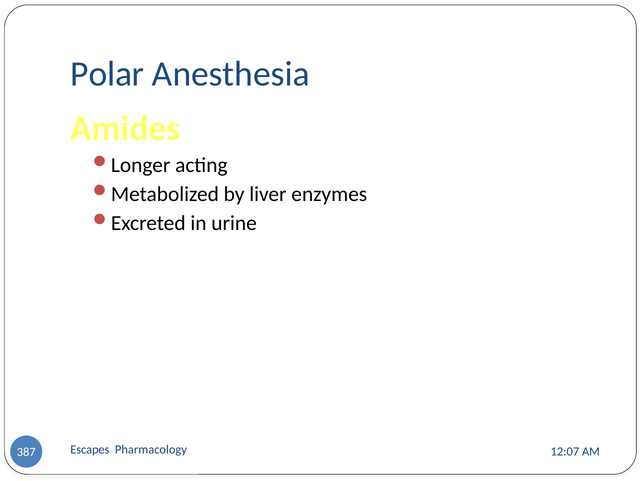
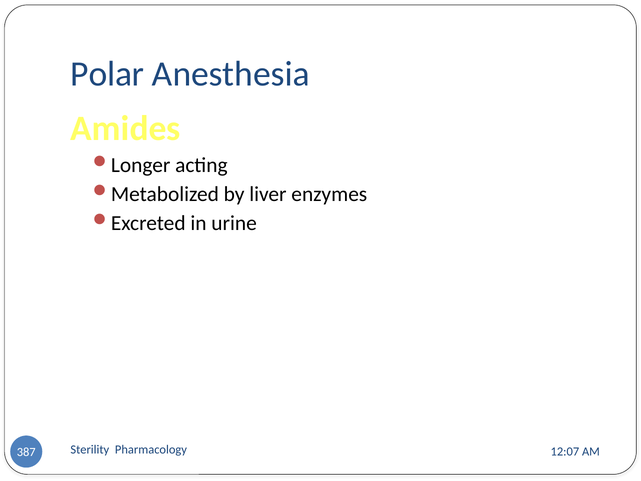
Escapes: Escapes -> Sterility
